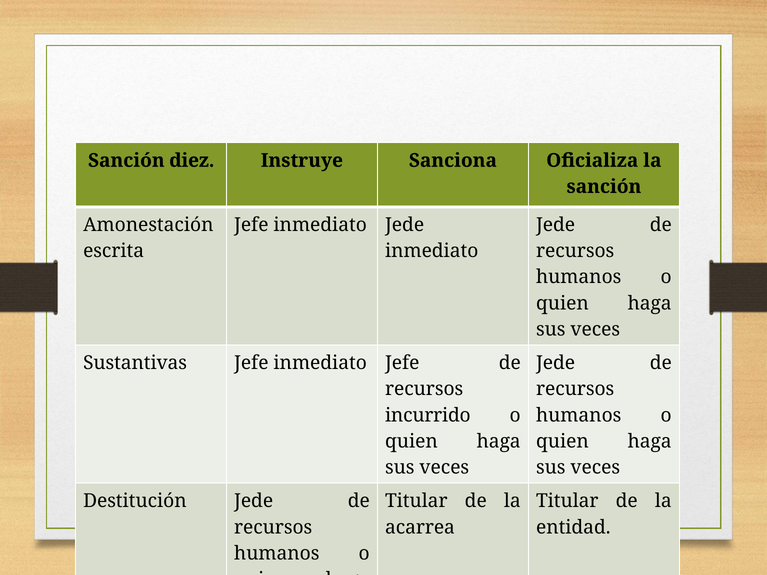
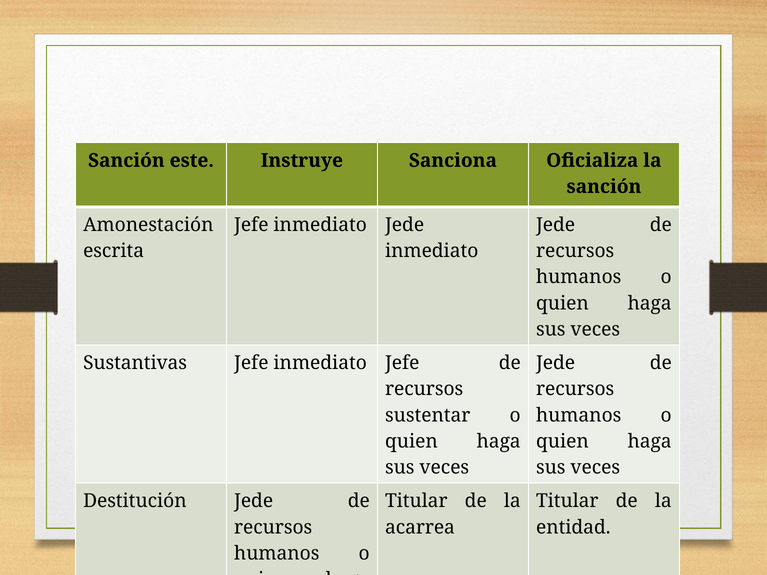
diez: diez -> este
incurrido: incurrido -> sustentar
